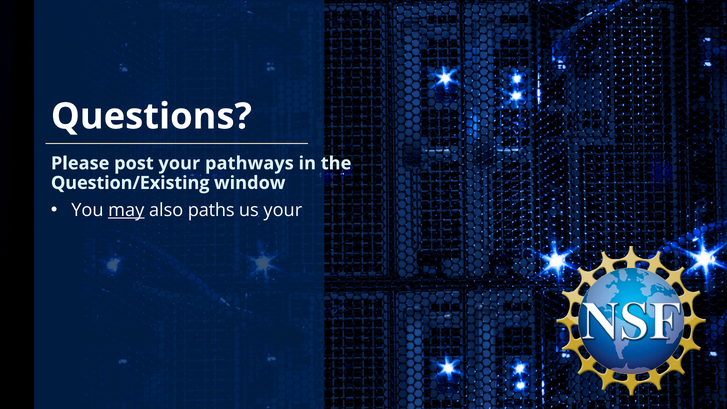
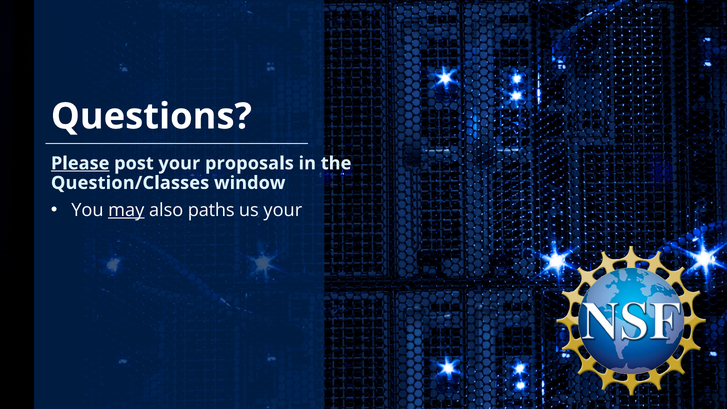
Please underline: none -> present
pathways: pathways -> proposals
Question/Existing: Question/Existing -> Question/Classes
